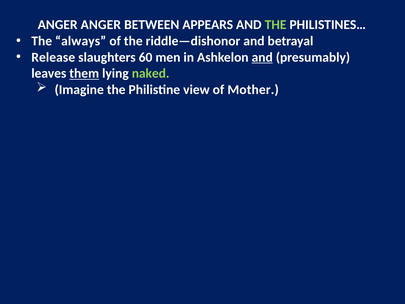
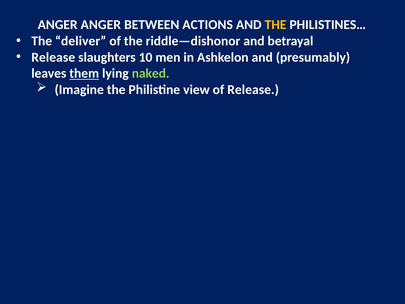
APPEARS: APPEARS -> ACTIONS
THE at (276, 25) colour: light green -> yellow
always: always -> deliver
60: 60 -> 10
and at (262, 57) underline: present -> none
of Mother: Mother -> Release
